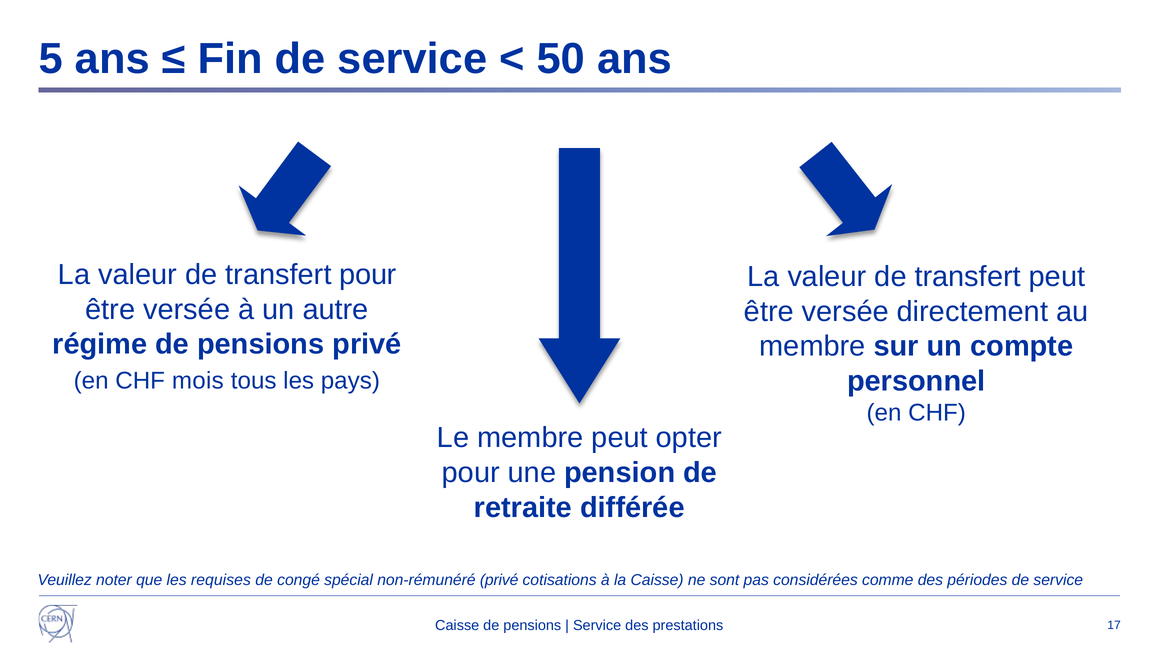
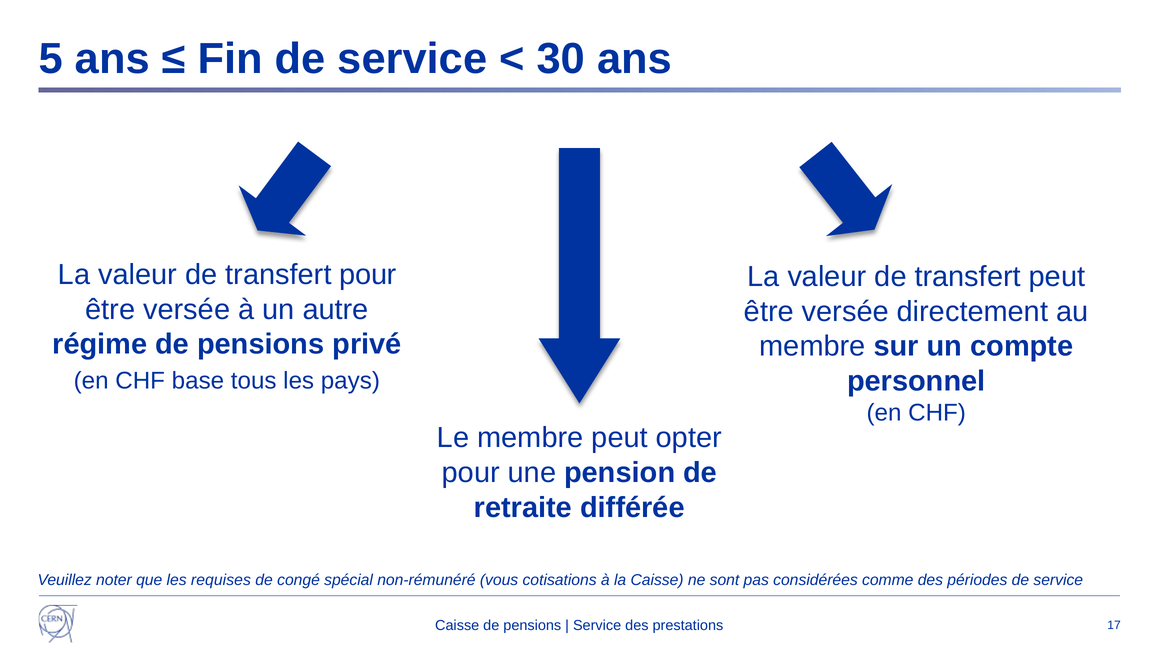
50: 50 -> 30
mois: mois -> base
non-rémunéré privé: privé -> vous
